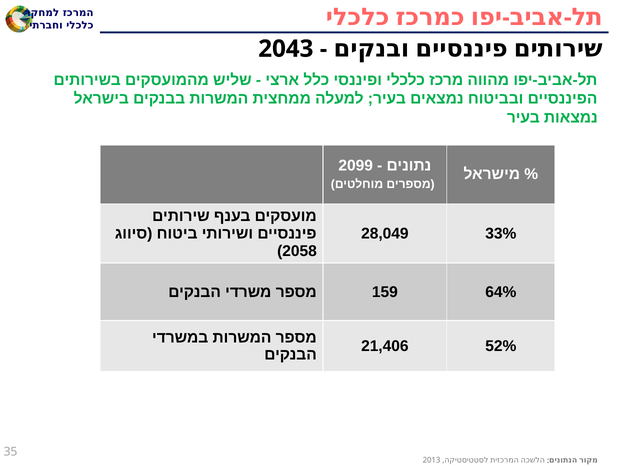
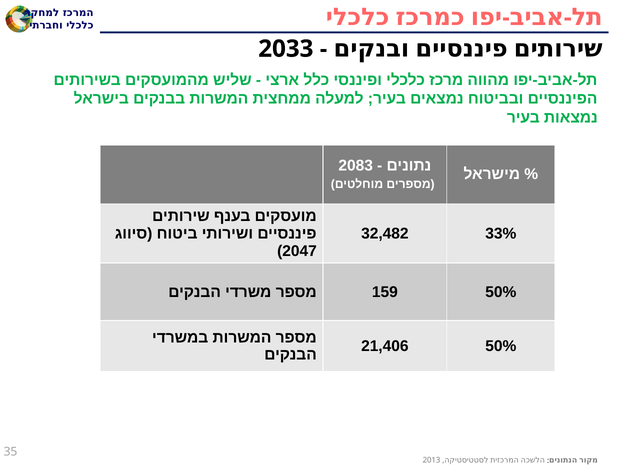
2043: 2043 -> 2033
2099: 2099 -> 2083
28,049: 28,049 -> 32,482
2058: 2058 -> 2047
159 64%: 64% -> 50%
21,406 52%: 52% -> 50%
